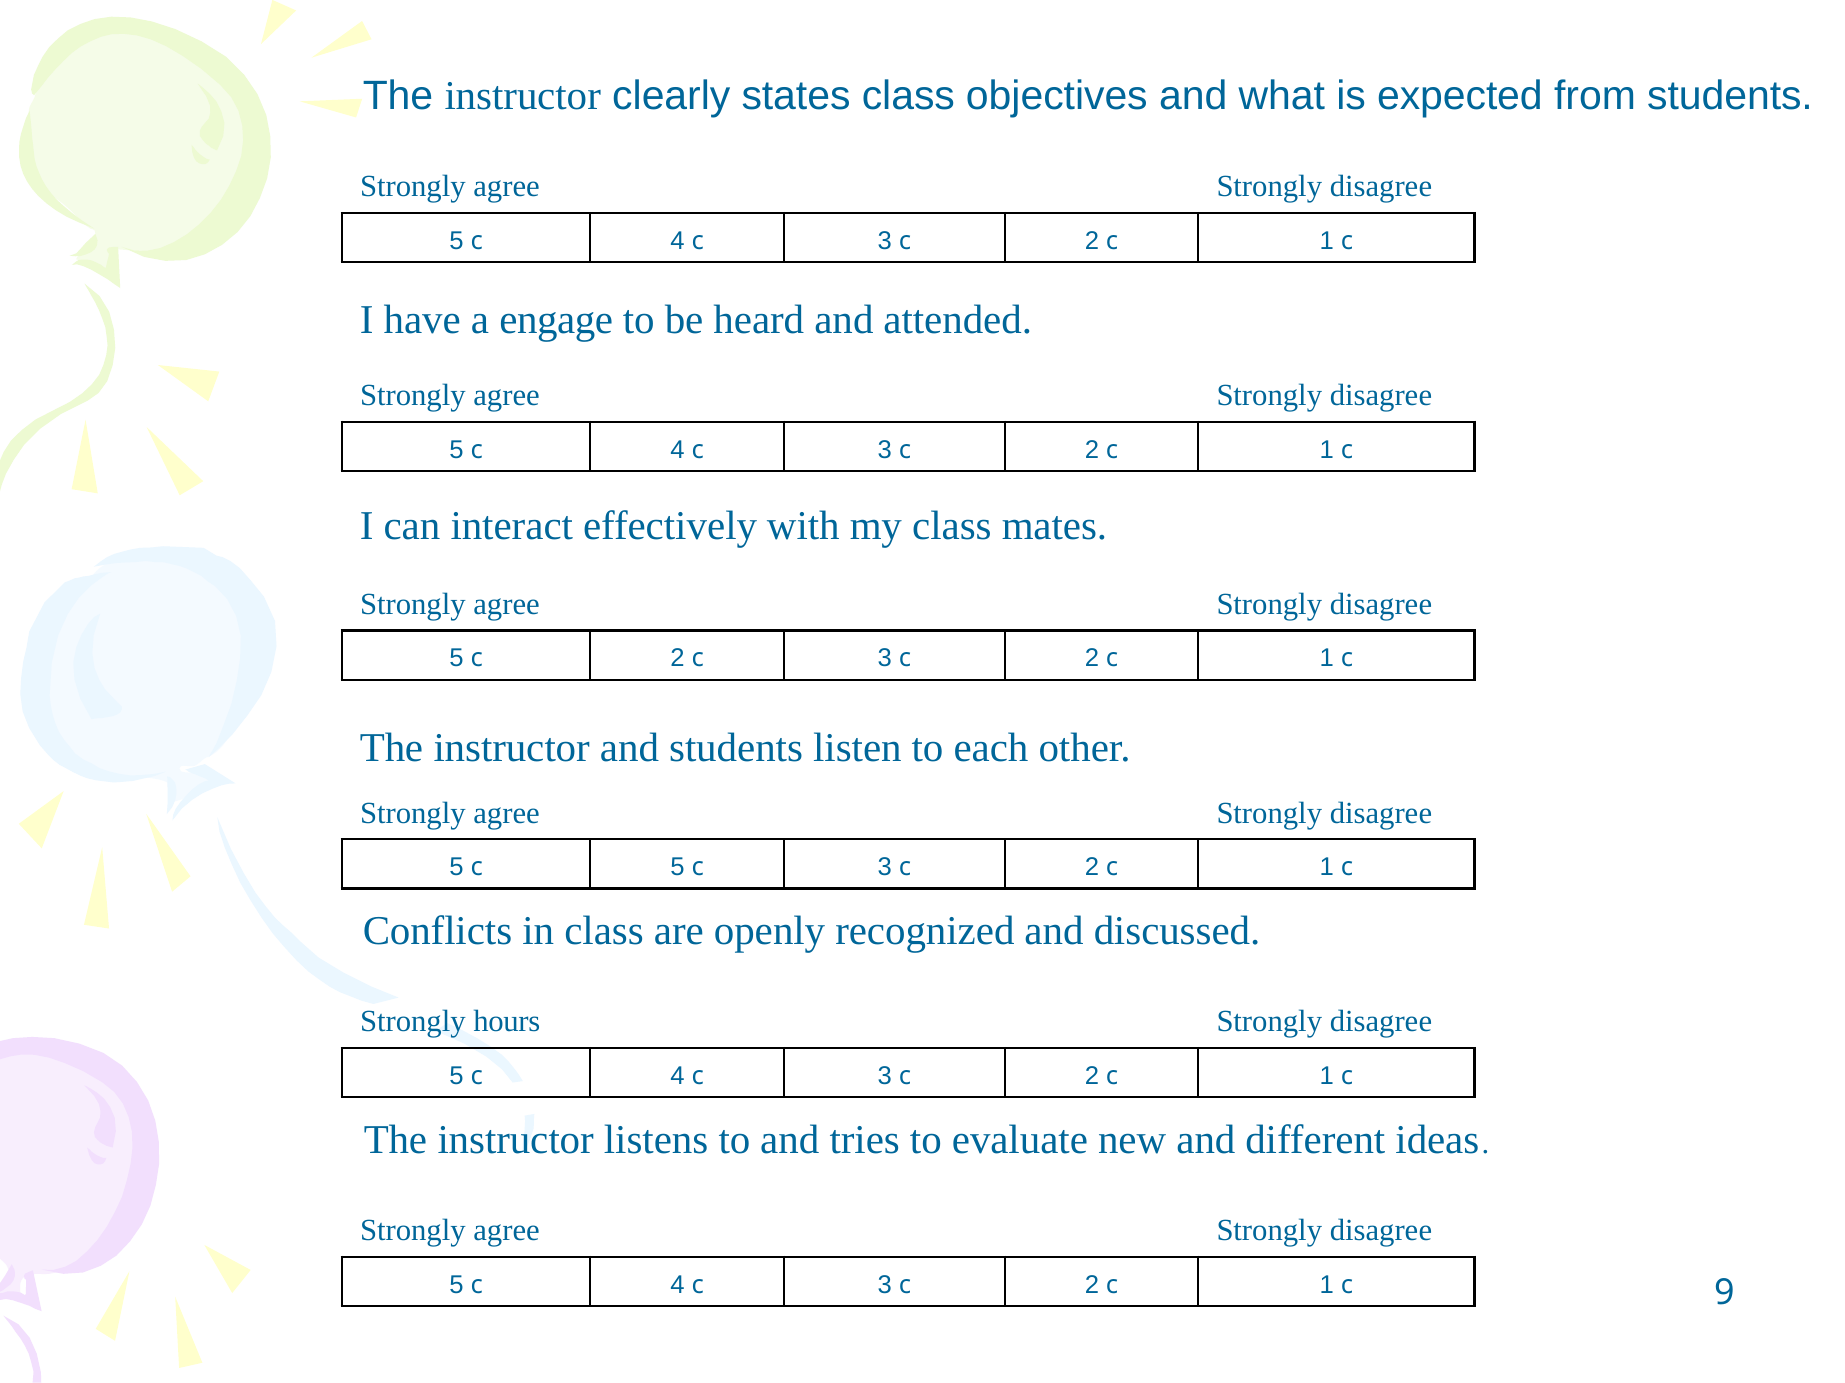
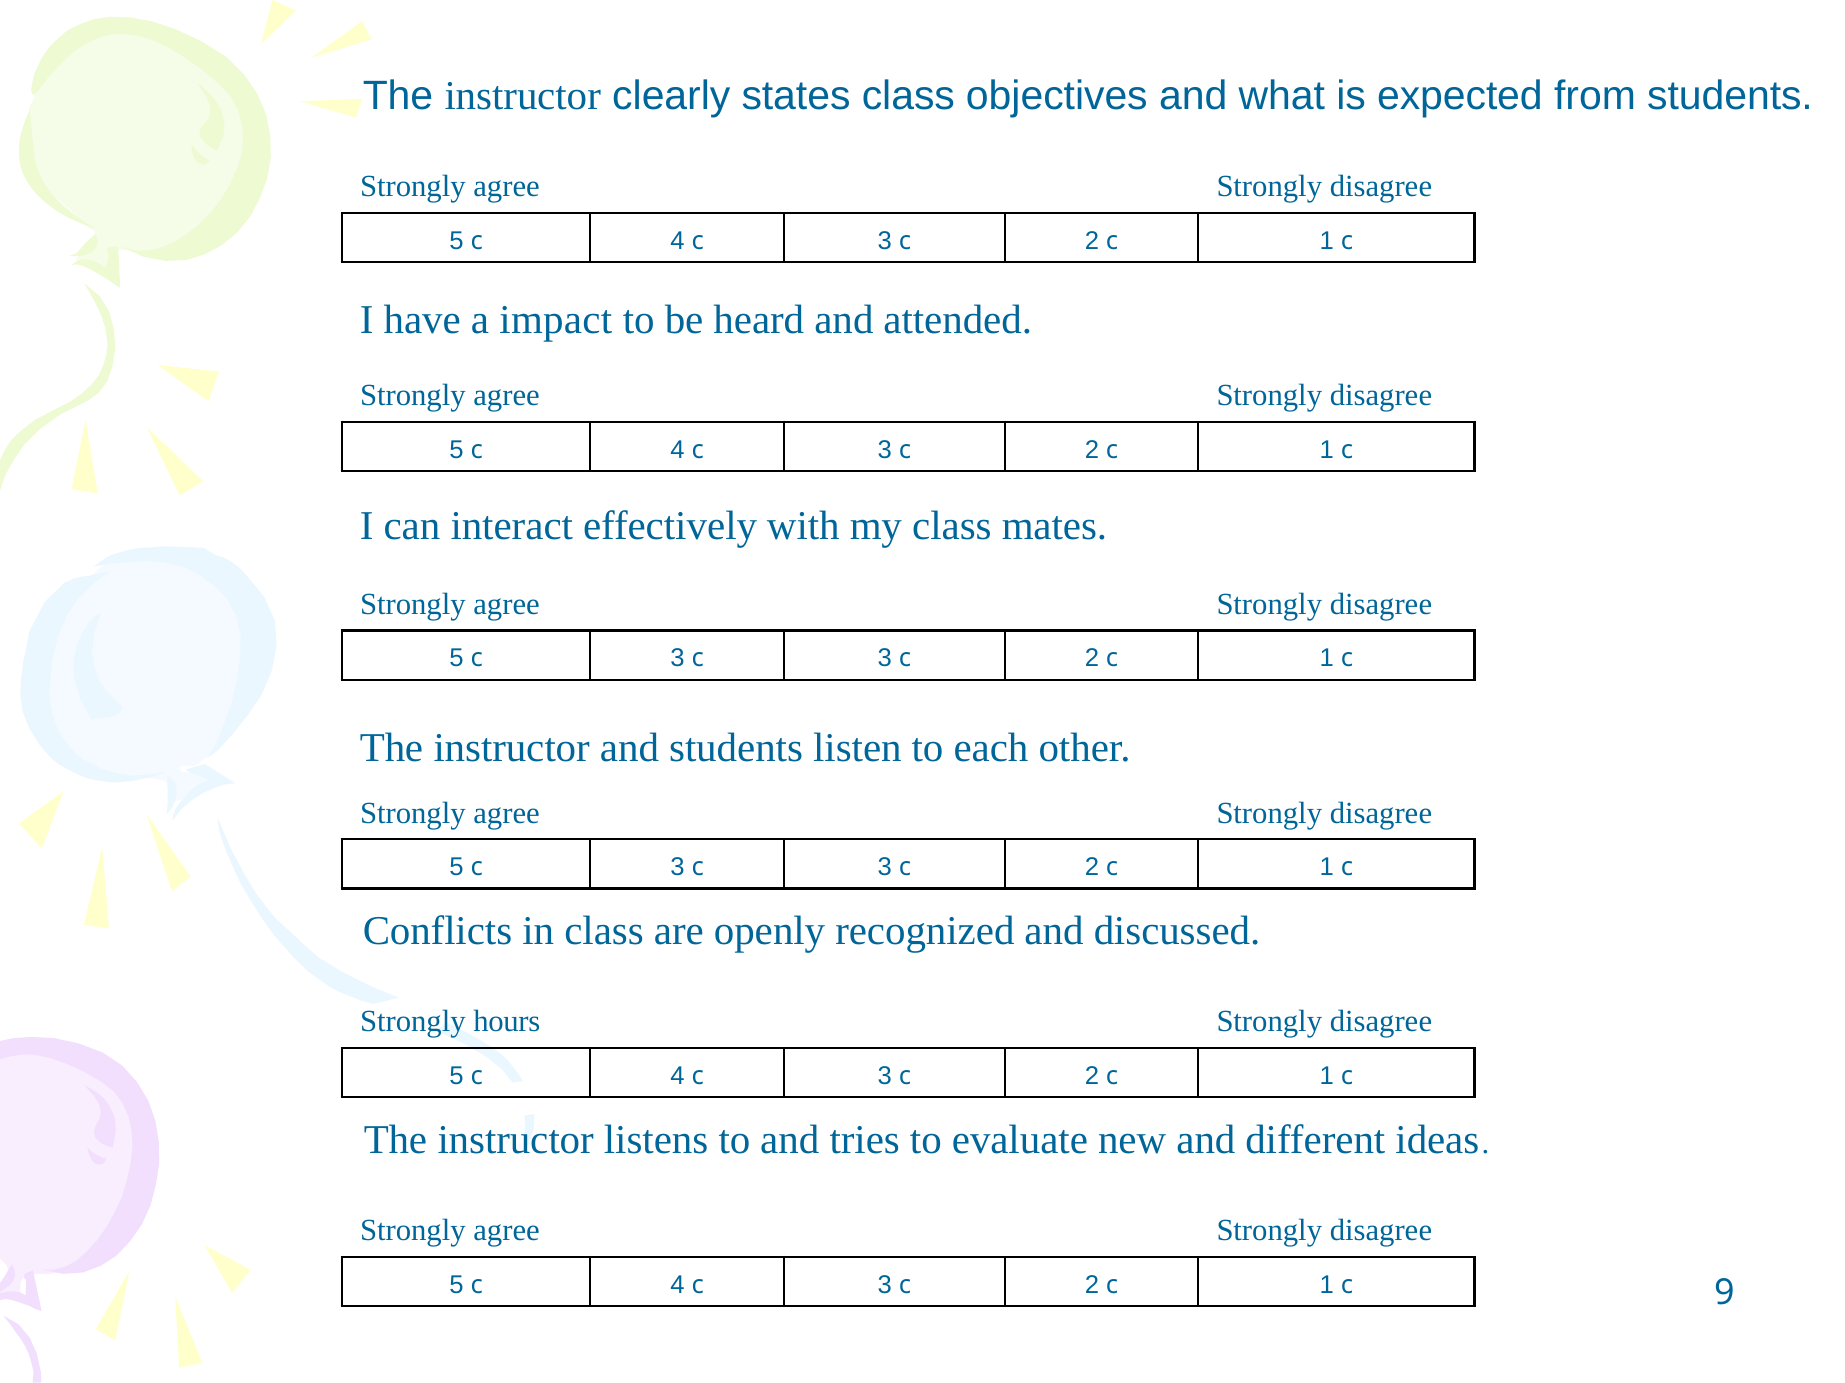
engage: engage -> impact
2 at (678, 659): 2 -> 3
5 at (678, 868): 5 -> 3
